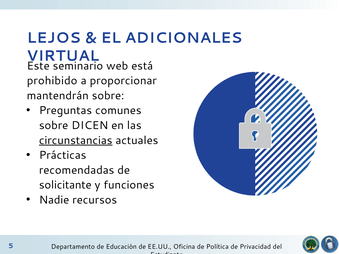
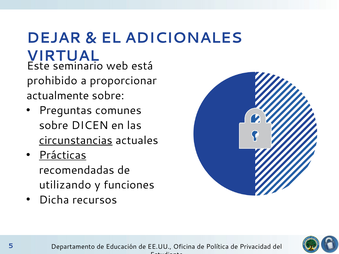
LEJOS: LEJOS -> DEJAR
mantendrán: mantendrán -> actualmente
Prácticas underline: none -> present
solicitante: solicitante -> utilizando
Nadie: Nadie -> Dicha
